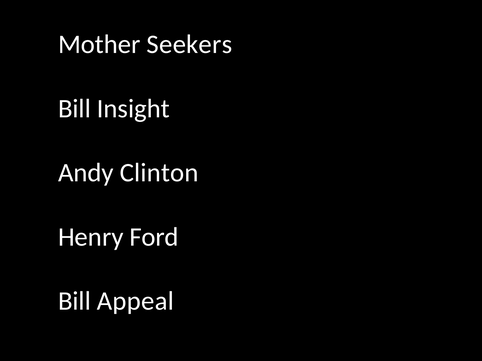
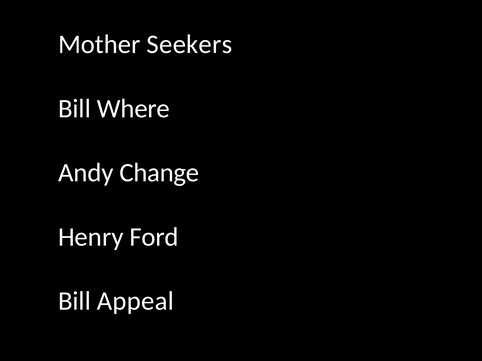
Insight: Insight -> Where
Clinton: Clinton -> Change
